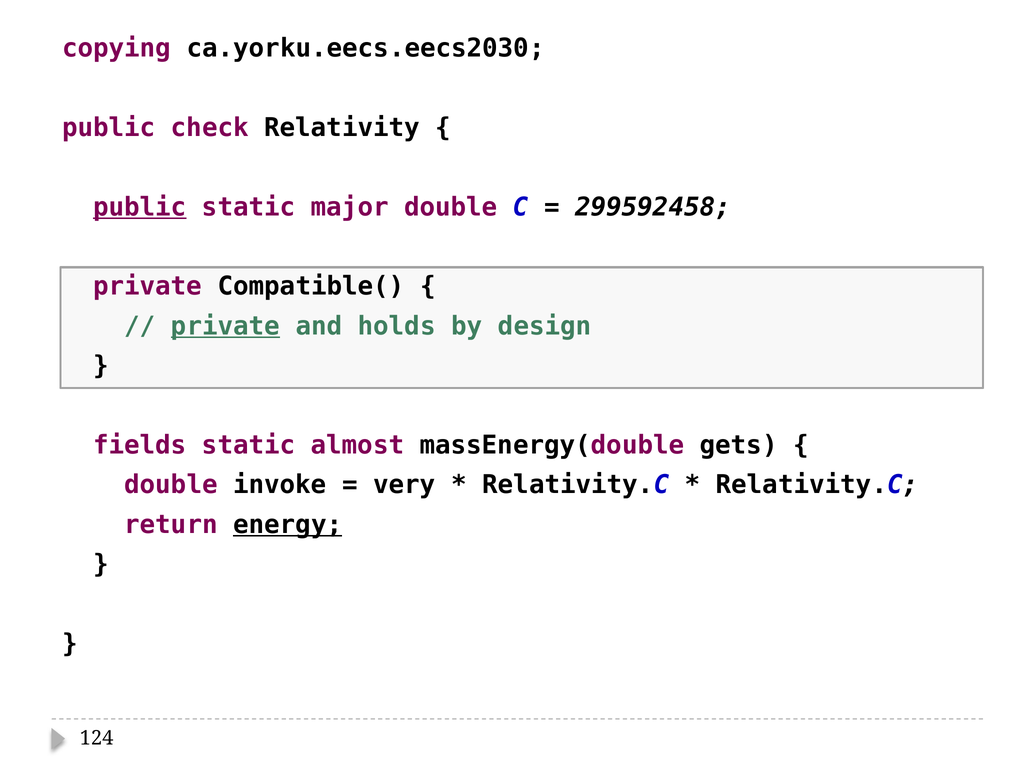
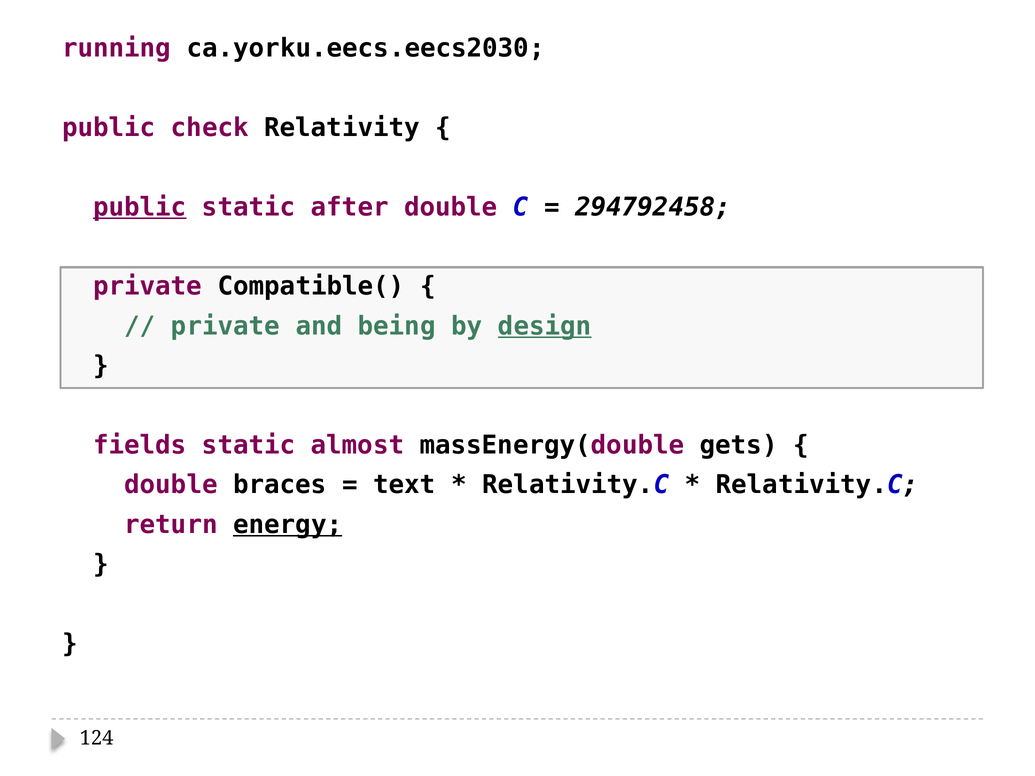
copying: copying -> running
major: major -> after
299592458: 299592458 -> 294792458
private at (225, 326) underline: present -> none
holds: holds -> being
design underline: none -> present
invoke: invoke -> braces
very: very -> text
